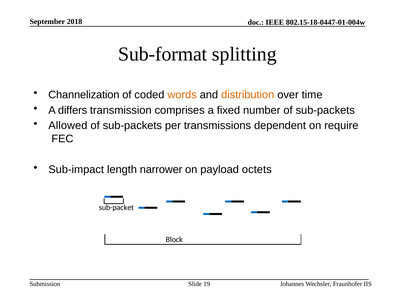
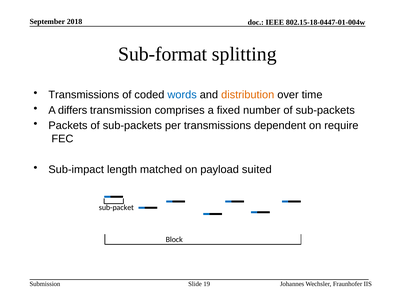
Channelization at (84, 95): Channelization -> Transmissions
words colour: orange -> blue
Allowed: Allowed -> Packets
narrower: narrower -> matched
octets: octets -> suited
